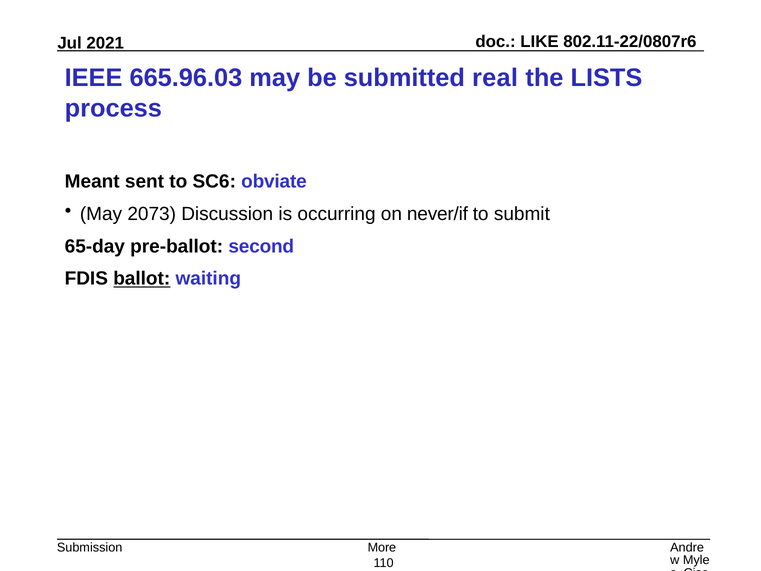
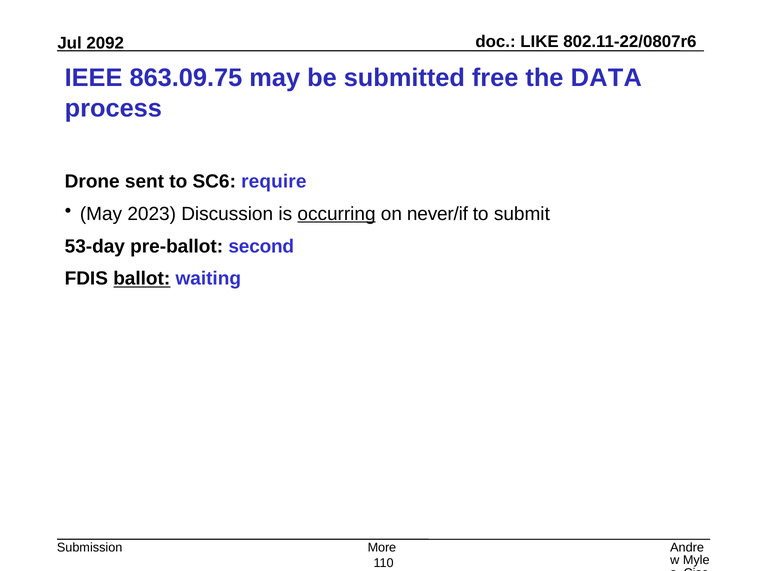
2021: 2021 -> 2092
665.96.03: 665.96.03 -> 863.09.75
real: real -> free
LISTS: LISTS -> DATA
Meant: Meant -> Drone
obviate: obviate -> require
2073: 2073 -> 2023
occurring underline: none -> present
65-day: 65-day -> 53-day
